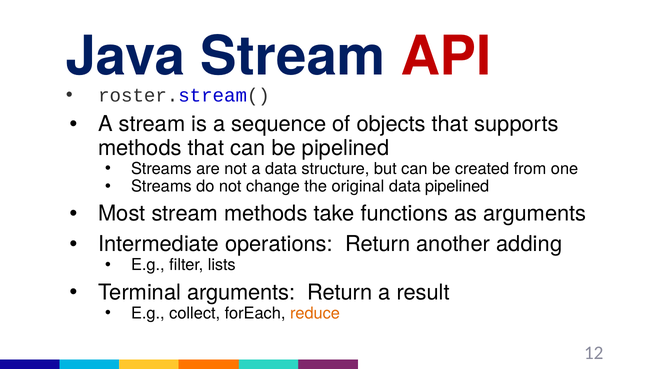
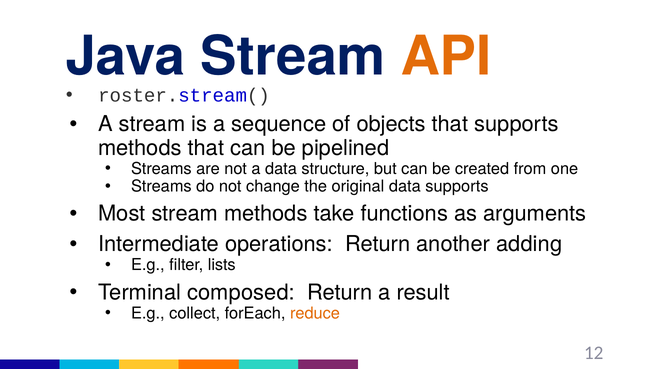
API colour: red -> orange
data pipelined: pipelined -> supports
Terminal arguments: arguments -> composed
